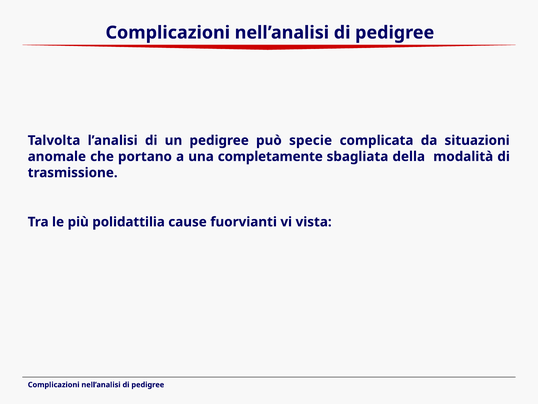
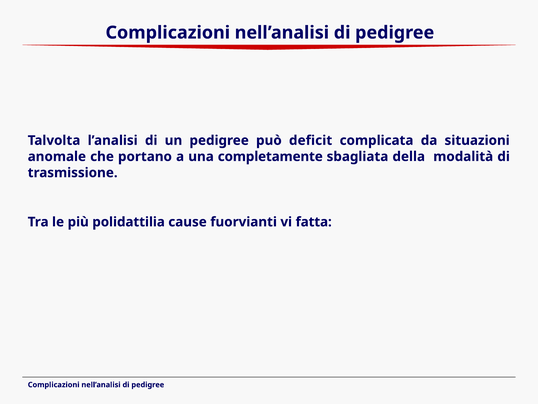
specie: specie -> deficit
vista: vista -> fatta
